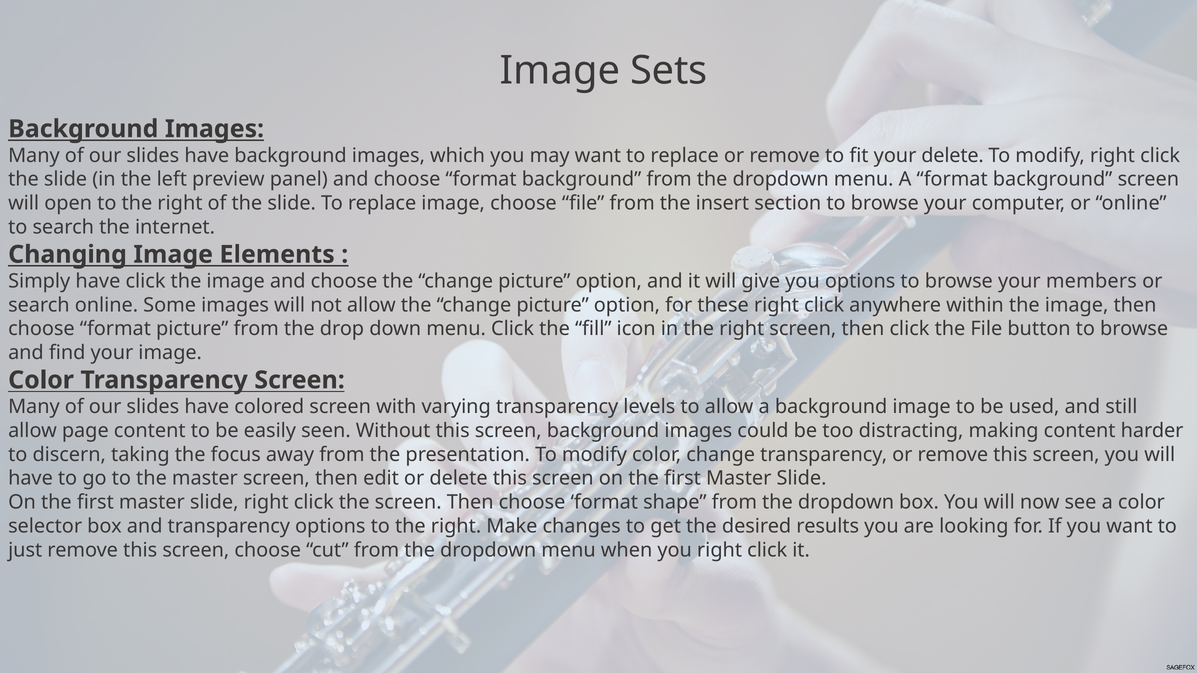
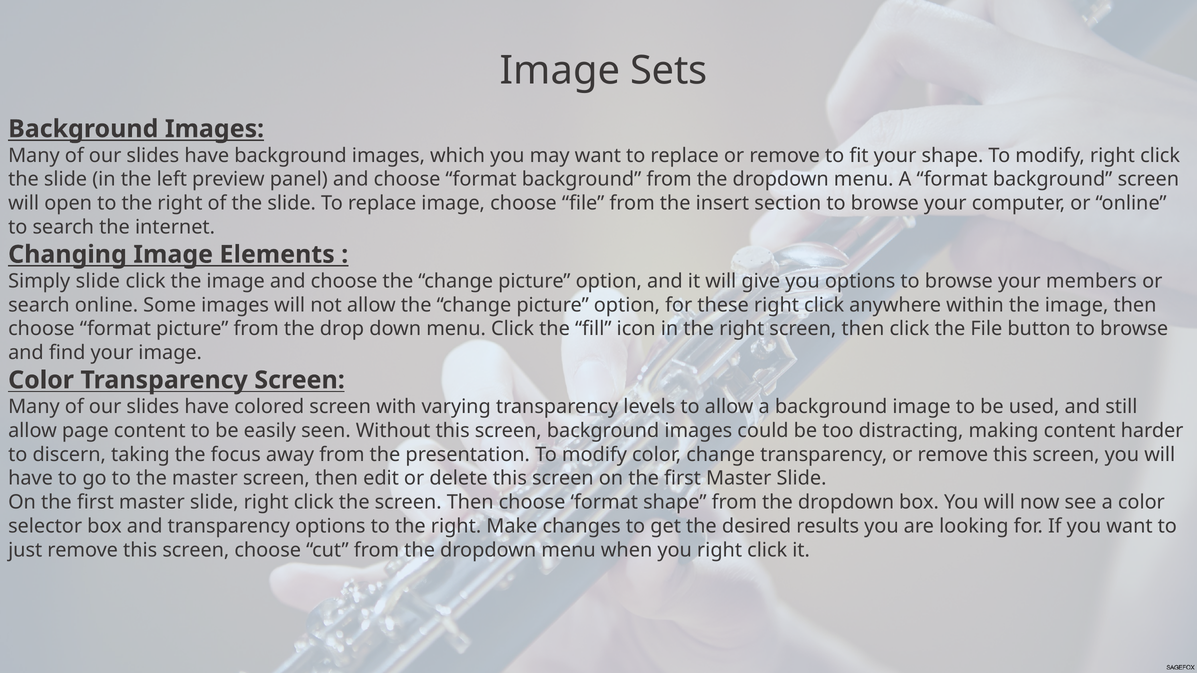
your delete: delete -> shape
Simply have: have -> slide
